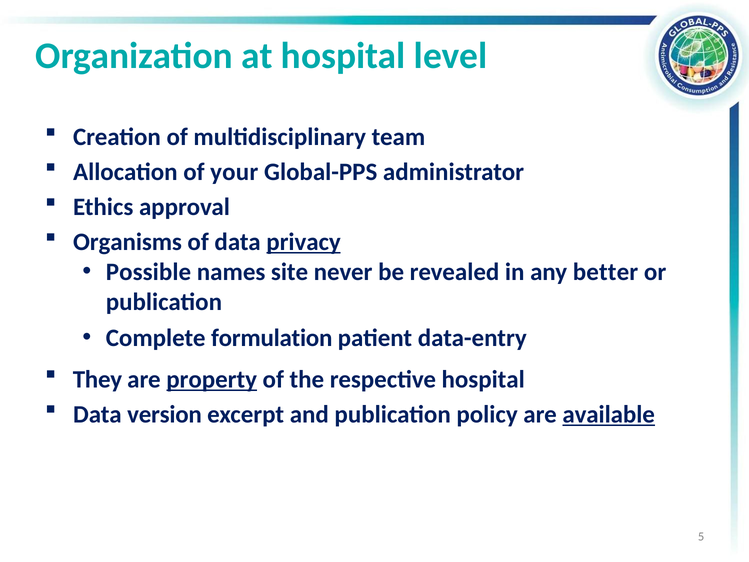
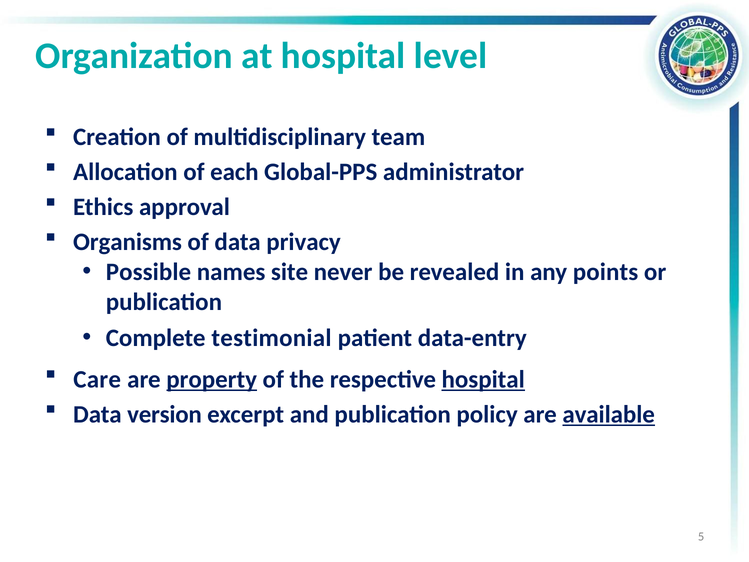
your: your -> each
privacy underline: present -> none
better: better -> points
formulation: formulation -> testimonial
They: They -> Care
hospital at (483, 379) underline: none -> present
